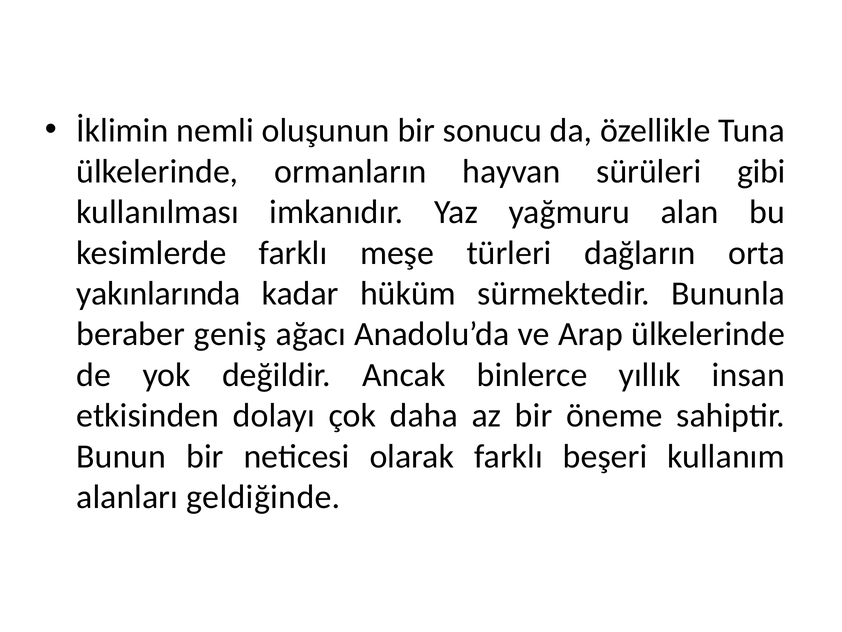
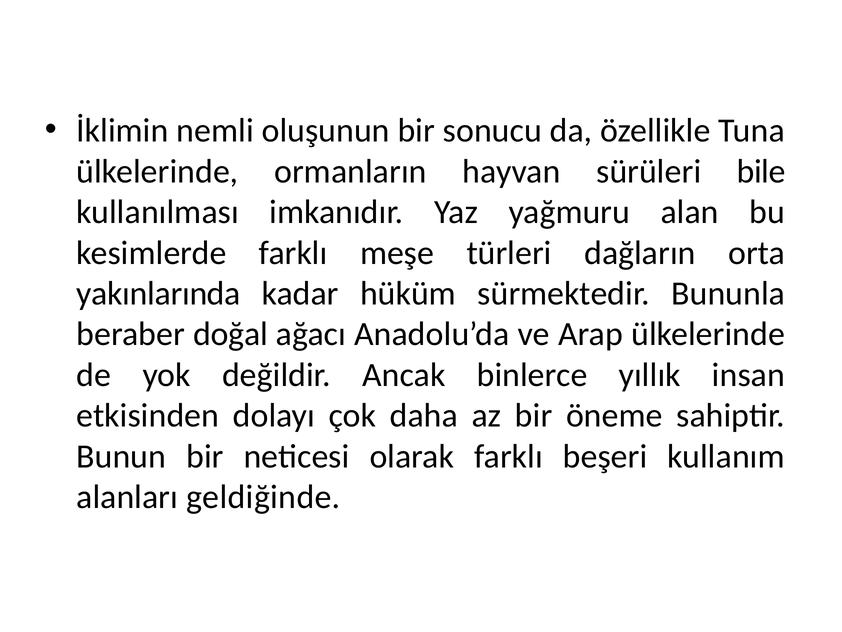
gibi: gibi -> bile
geniş: geniş -> doğal
